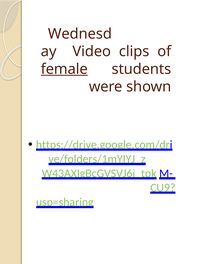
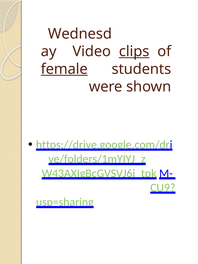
clips underline: none -> present
